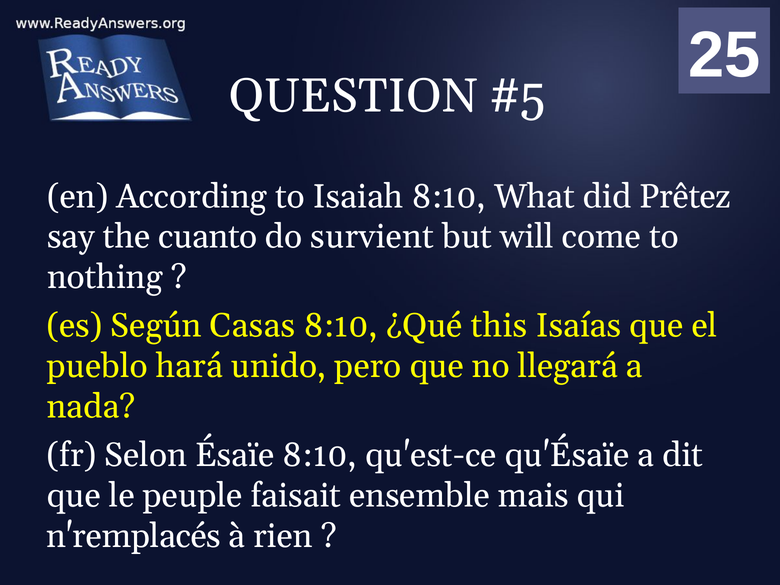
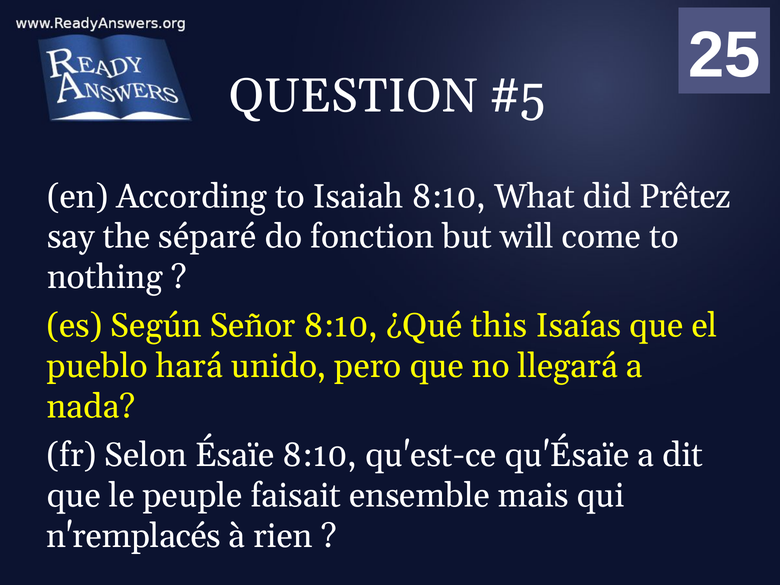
cuanto: cuanto -> séparé
survient: survient -> fonction
Casas: Casas -> Señor
